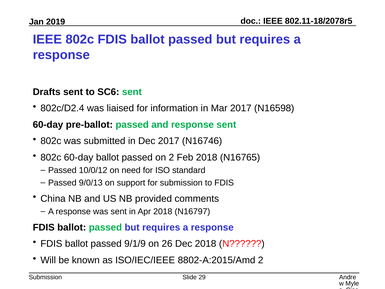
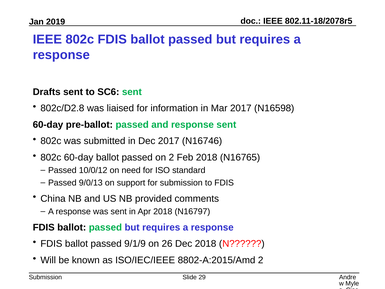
802c/D2.4: 802c/D2.4 -> 802c/D2.8
